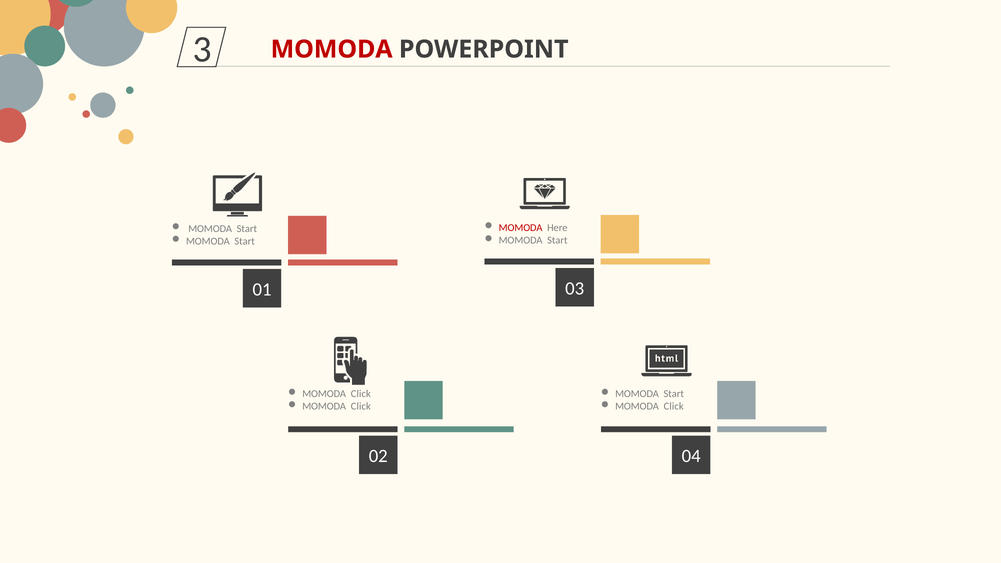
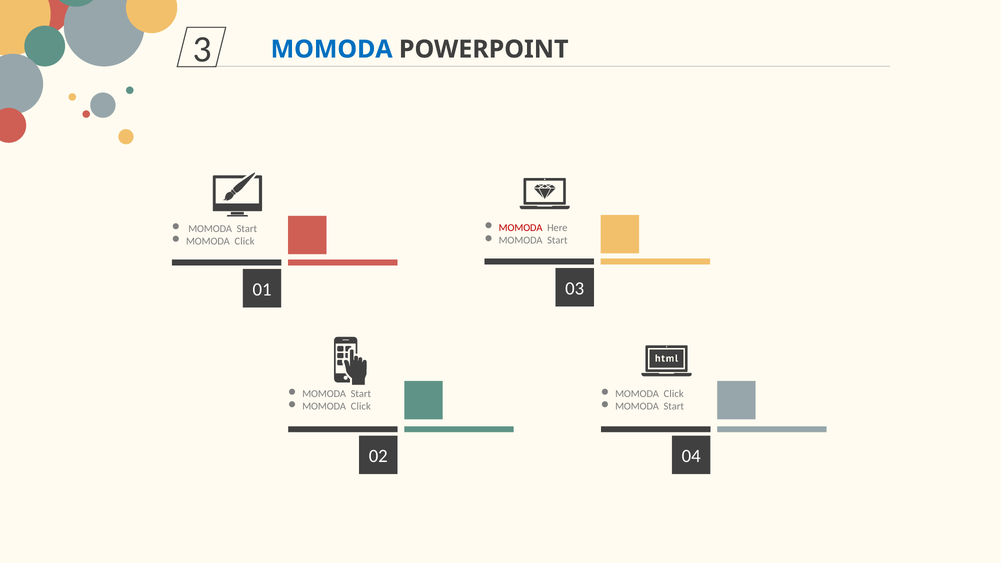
MOMODA at (332, 49) colour: red -> blue
Start at (245, 241): Start -> Click
Click at (361, 394): Click -> Start
Start at (674, 394): Start -> Click
Click at (674, 406): Click -> Start
